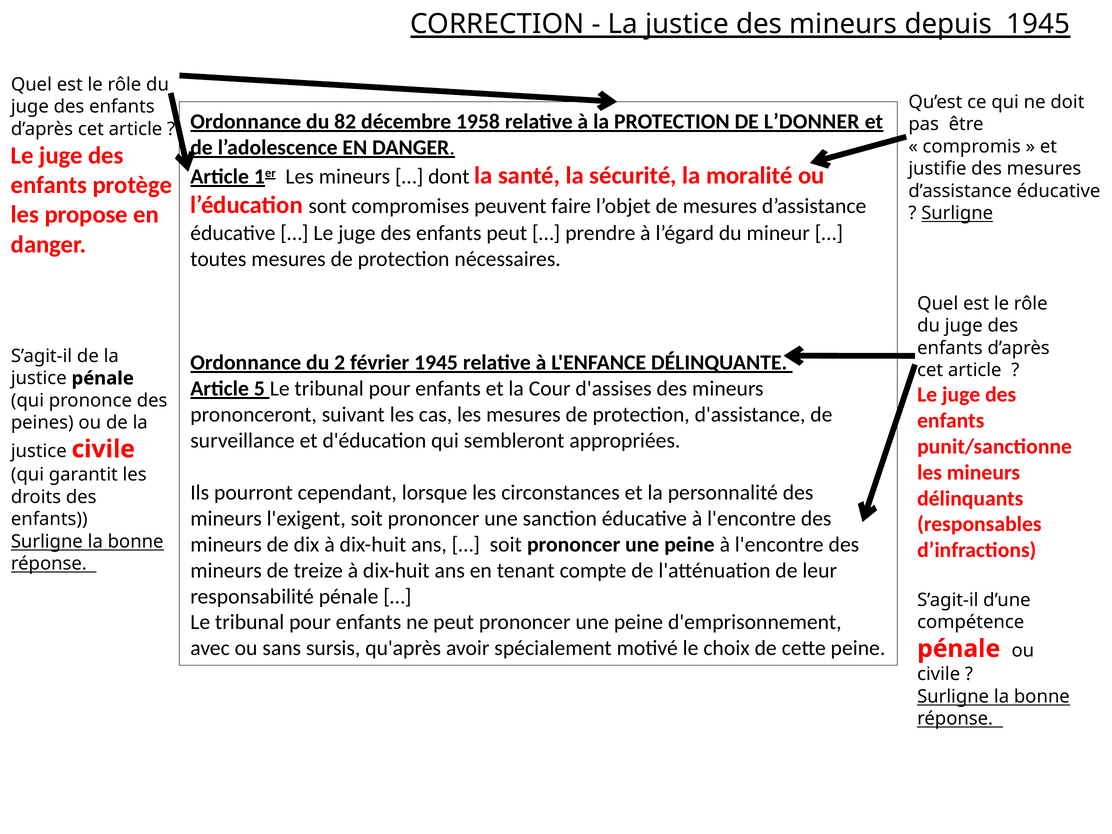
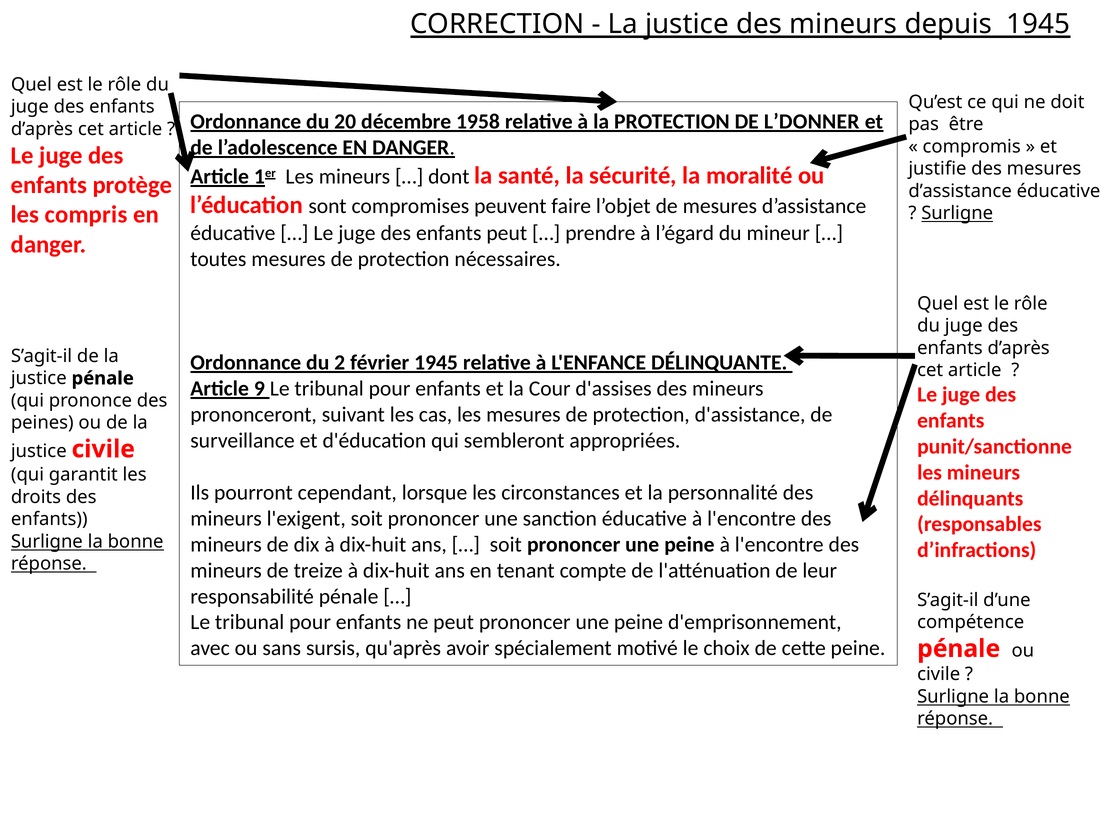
82: 82 -> 20
propose: propose -> compris
5: 5 -> 9
